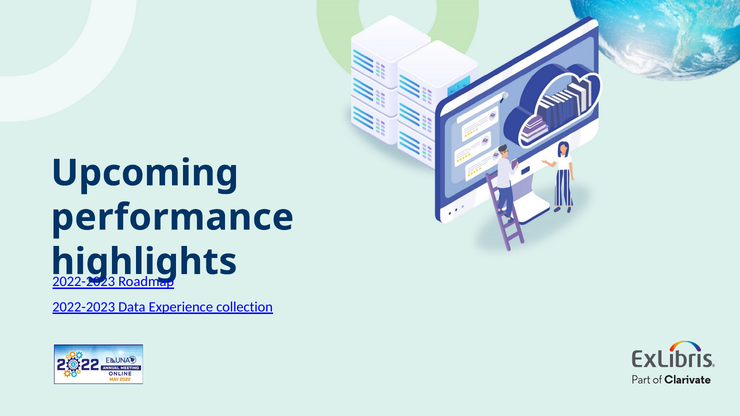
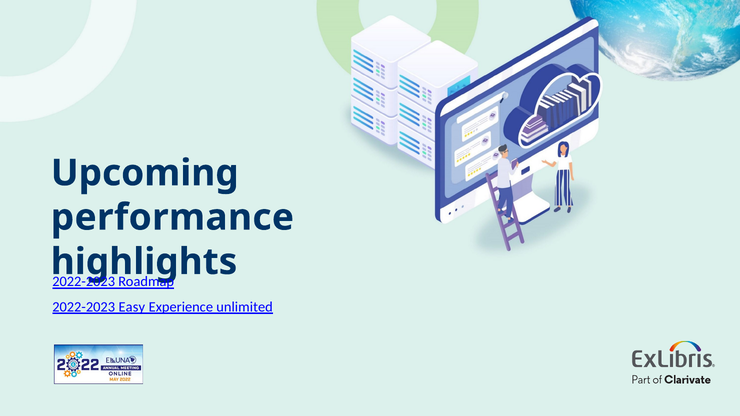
Data: Data -> Easy
collection: collection -> unlimited
